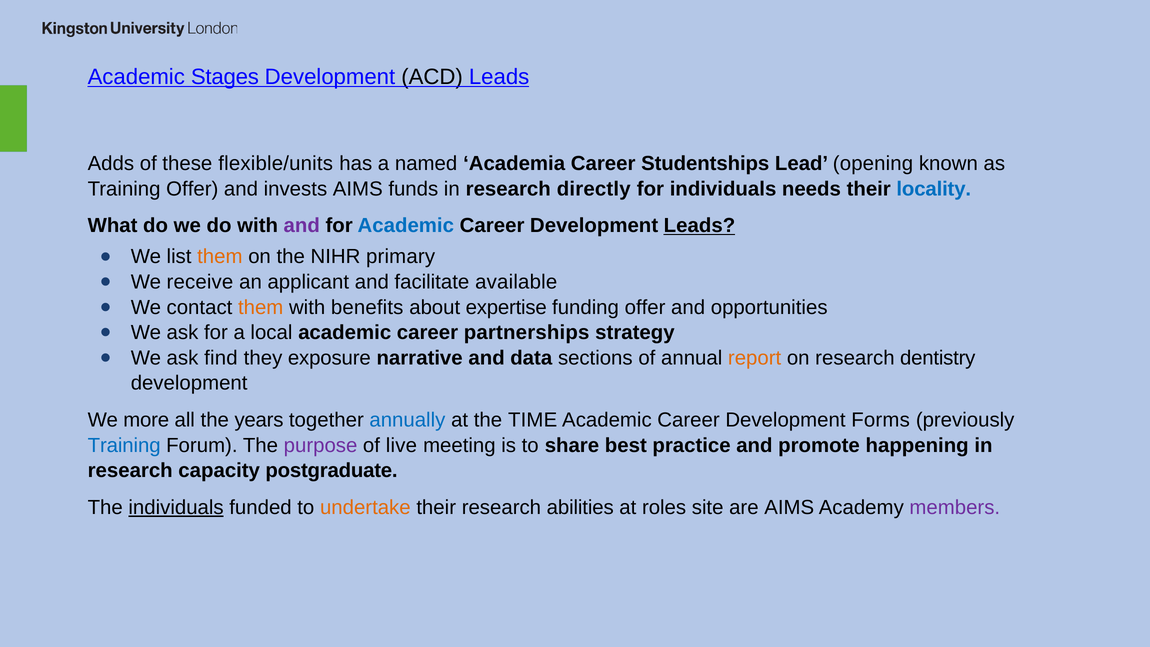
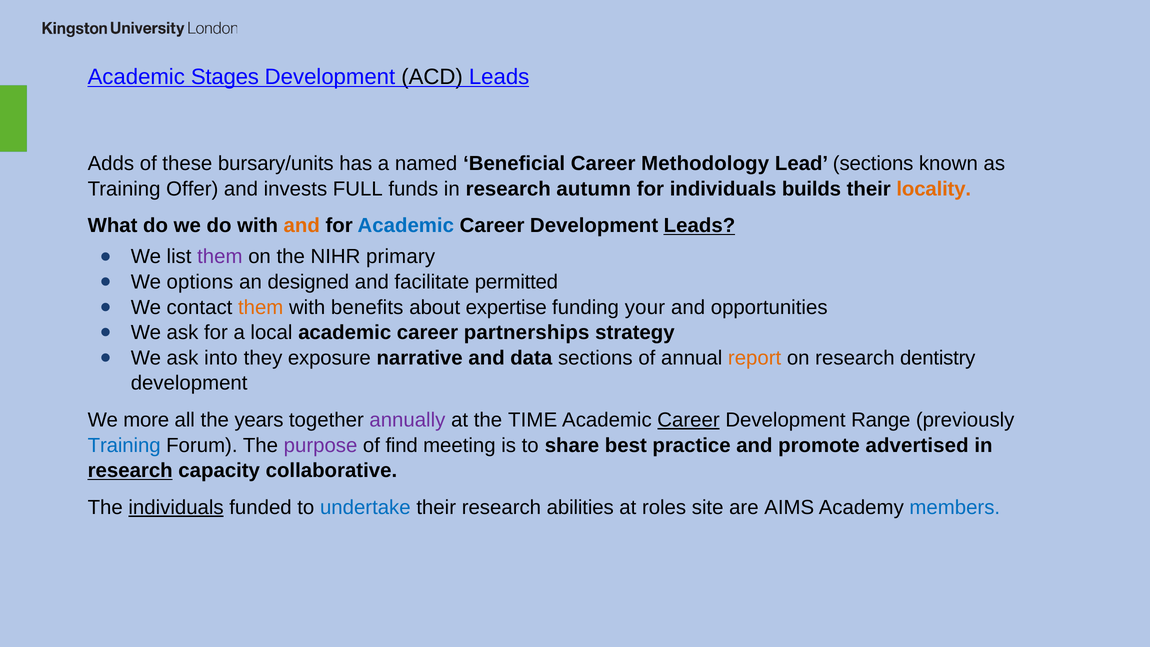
flexible/units: flexible/units -> bursary/units
Academia: Academia -> Beneficial
Studentships: Studentships -> Methodology
Lead opening: opening -> sections
invests AIMS: AIMS -> FULL
directly: directly -> autumn
needs: needs -> builds
locality colour: blue -> orange
and at (302, 226) colour: purple -> orange
them at (220, 257) colour: orange -> purple
receive: receive -> options
applicant: applicant -> designed
available: available -> permitted
funding offer: offer -> your
find: find -> into
annually colour: blue -> purple
Career at (689, 420) underline: none -> present
Forms: Forms -> Range
live: live -> find
happening: happening -> advertised
research at (130, 471) underline: none -> present
postgraduate: postgraduate -> collaborative
undertake colour: orange -> blue
members colour: purple -> blue
